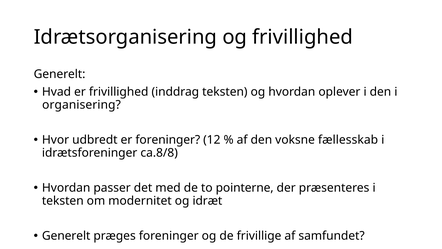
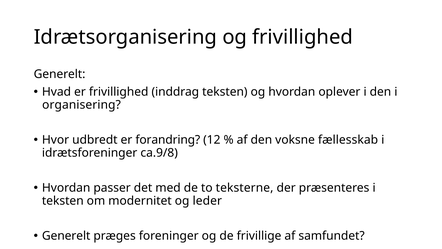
er foreninger: foreninger -> forandring
ca.8/8: ca.8/8 -> ca.9/8
pointerne: pointerne -> teksterne
idræt: idræt -> leder
